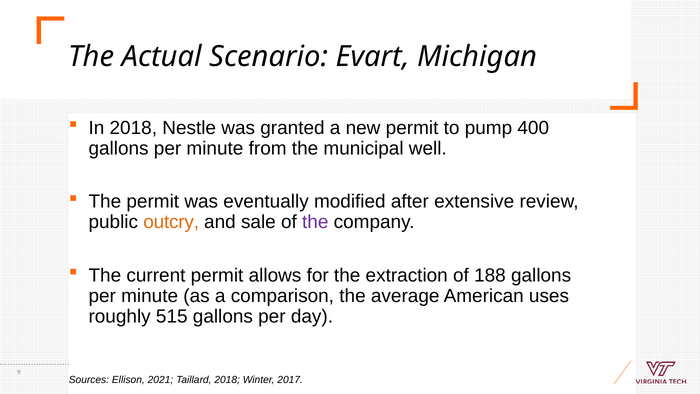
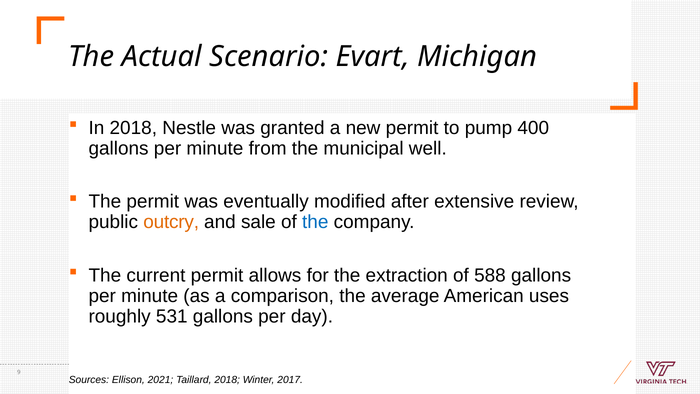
the at (315, 222) colour: purple -> blue
188: 188 -> 588
515: 515 -> 531
